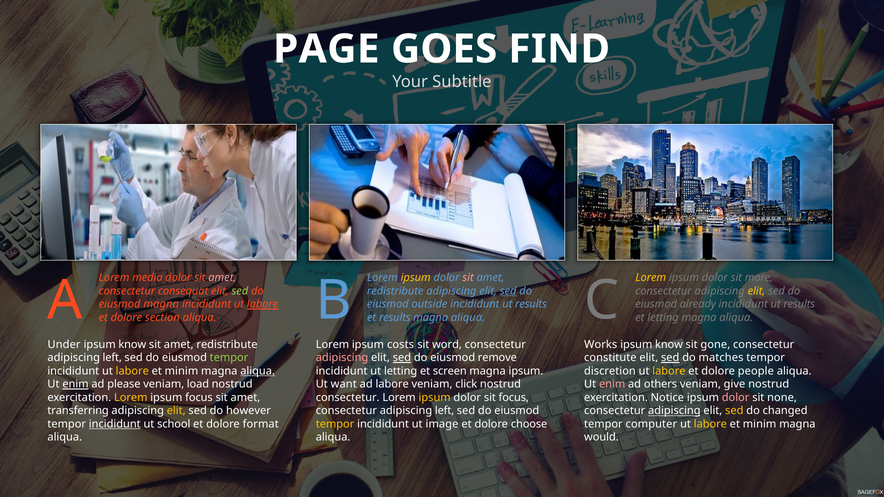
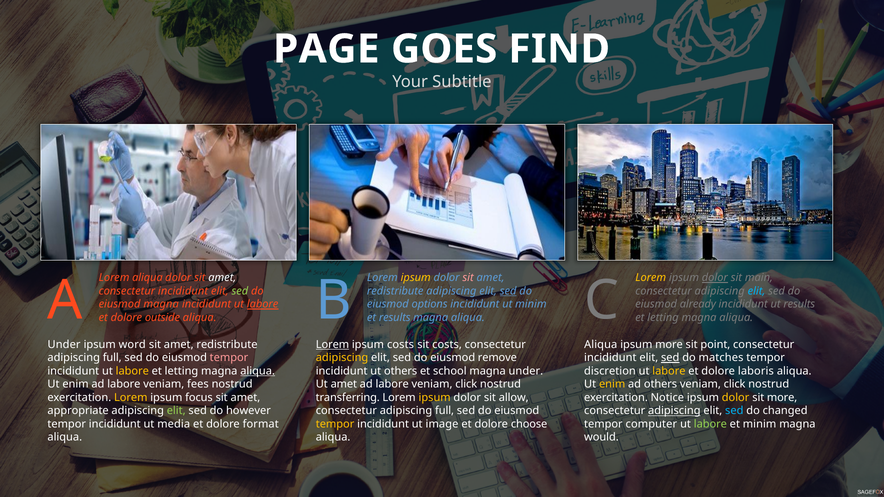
Lorem media: media -> aliqua
amet at (222, 278) colour: pink -> white
dolor at (715, 278) underline: none -> present
more: more -> main
consequat at (183, 291): consequat -> incididunt
elit at (756, 291) colour: yellow -> light blue
outside: outside -> options
results at (531, 304): results -> minim
section: section -> outside
know at (132, 345): know -> word
Lorem at (332, 345) underline: none -> present
sit word: word -> costs
Works at (601, 345): Works -> Aliqua
know at (669, 345): know -> more
gone: gone -> point
left at (112, 358): left -> full
tempor at (229, 358) colour: light green -> pink
adipiscing at (342, 358) colour: pink -> yellow
sed at (402, 358) underline: present -> none
constitute at (610, 358): constitute -> incididunt
minim at (181, 371): minim -> letting
ut letting: letting -> others
screen: screen -> school
magna ipsum: ipsum -> under
people: people -> laboris
enim at (75, 385) underline: present -> none
please at (124, 385): please -> labore
load: load -> fees
Ut want: want -> amet
enim at (612, 385) colour: pink -> yellow
give at (735, 385): give -> click
consectetur at (348, 398): consectetur -> transferring
sit focus: focus -> allow
dolor at (736, 398) colour: pink -> yellow
sit none: none -> more
transferring: transferring -> appropriate
elit at (176, 411) colour: yellow -> light green
consectetur adipiscing left: left -> full
sed at (734, 411) colour: yellow -> light blue
incididunt at (115, 424) underline: present -> none
school: school -> media
labore at (710, 424) colour: yellow -> light green
